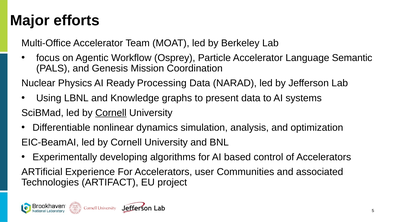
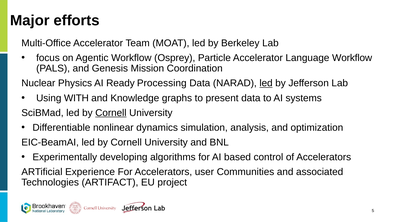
Language Semantic: Semantic -> Workflow
led at (266, 83) underline: none -> present
LBNL: LBNL -> WITH
